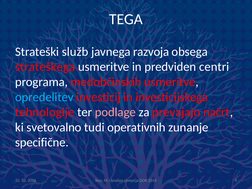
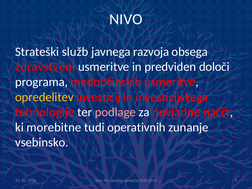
TEGA: TEGA -> NIVO
strateškega: strateškega -> zdravstveni
centri: centri -> določi
opredelitev colour: light blue -> yellow
prevajajo: prevajajo -> nevladne
svetovalno: svetovalno -> morebitne
specifične: specifične -> vsebinsko
